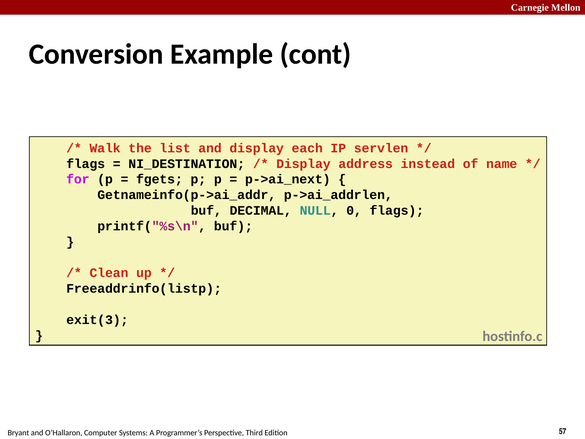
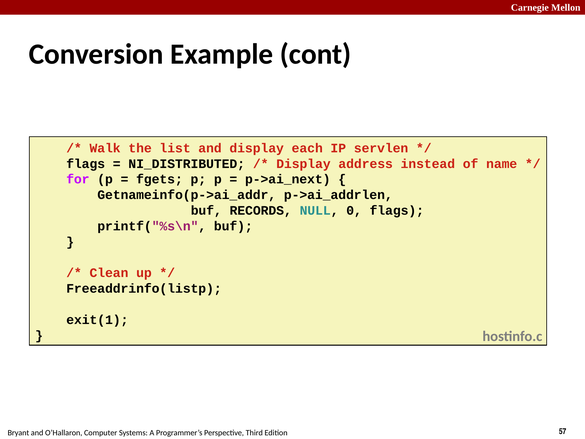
NI_DESTINATION: NI_DESTINATION -> NI_DISTRIBUTED
DECIMAL: DECIMAL -> RECORDS
exit(3: exit(3 -> exit(1
